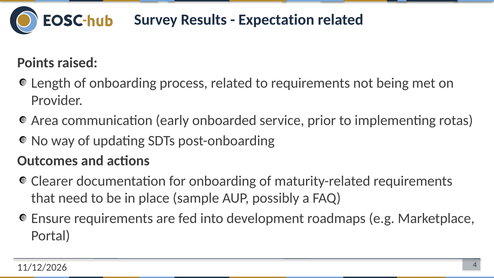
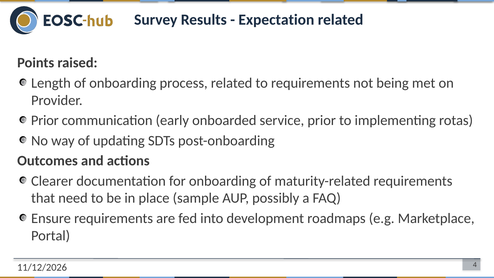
Area at (45, 120): Area -> Prior
